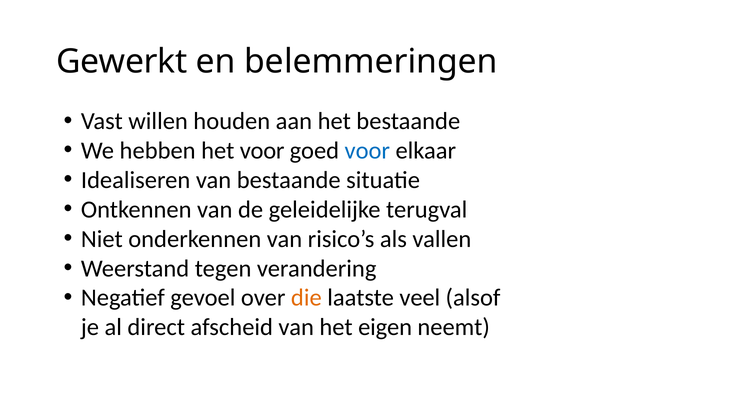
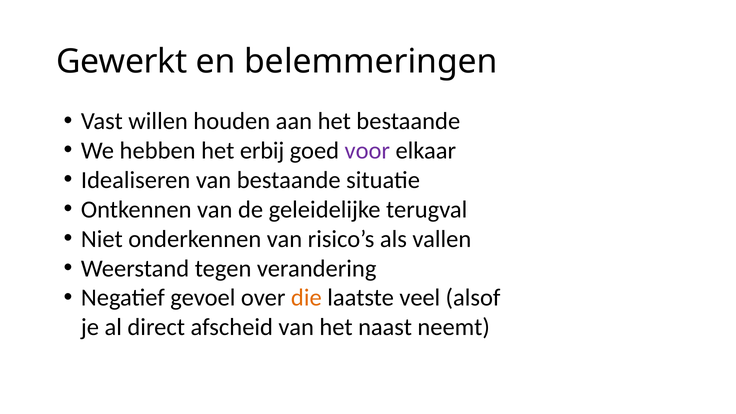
het voor: voor -> erbij
voor at (367, 151) colour: blue -> purple
eigen: eigen -> naast
